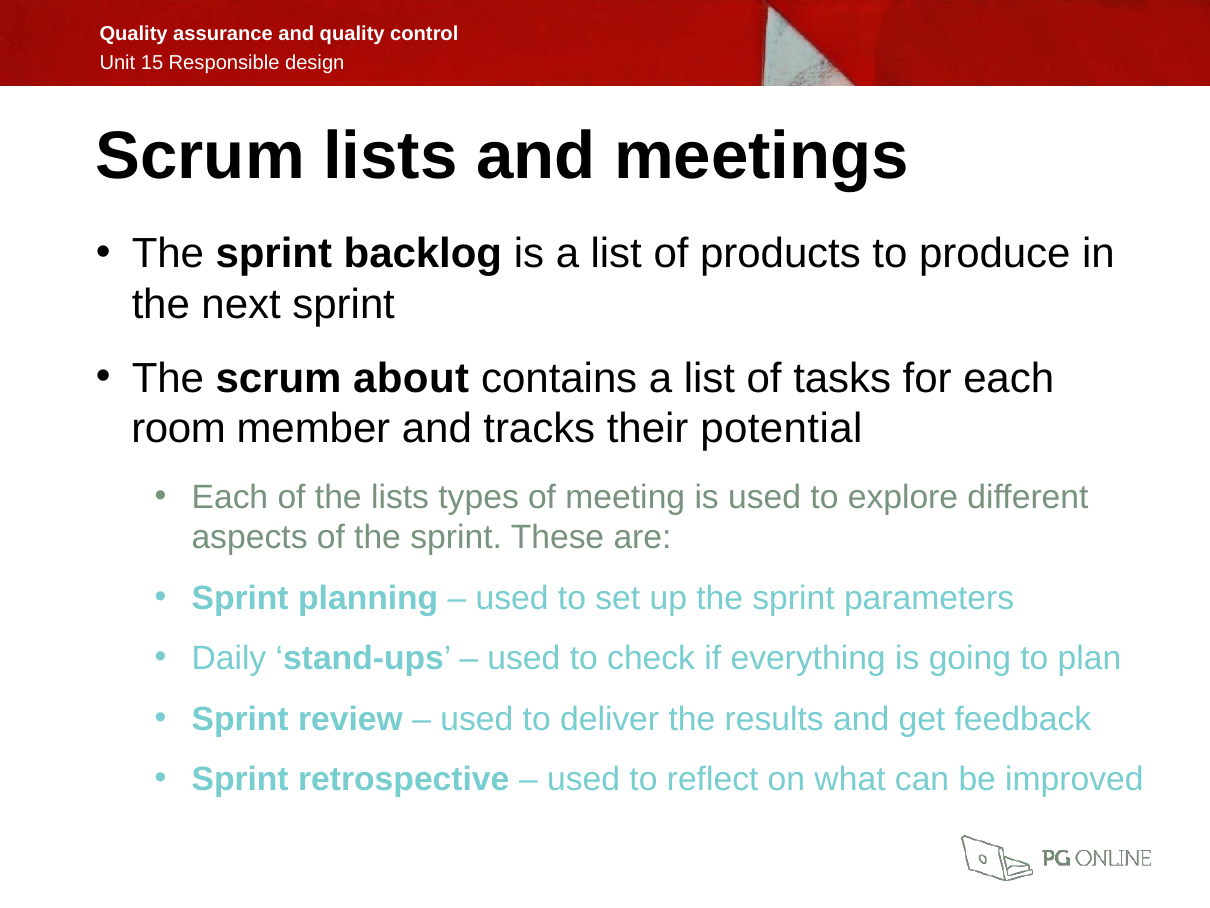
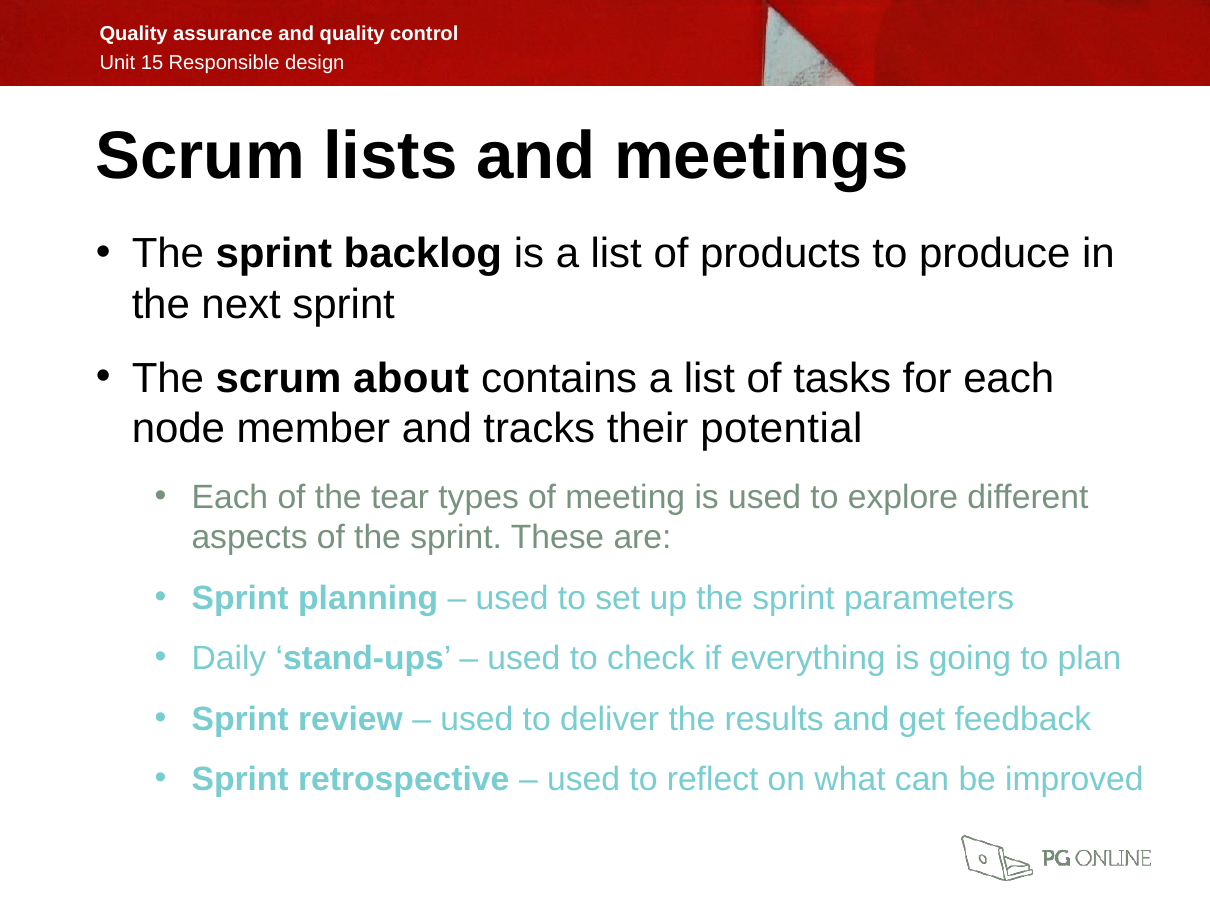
room: room -> node
the lists: lists -> tear
